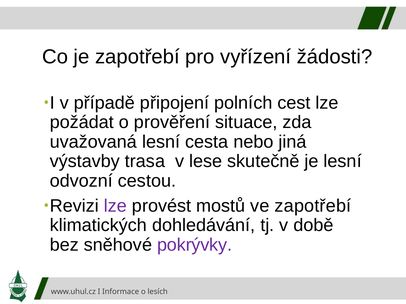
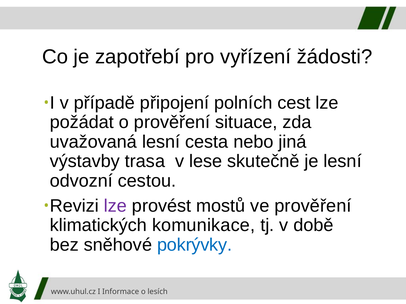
ve zapotřebí: zapotřebí -> prověření
dohledávání: dohledávání -> komunikace
pokrývky colour: purple -> blue
